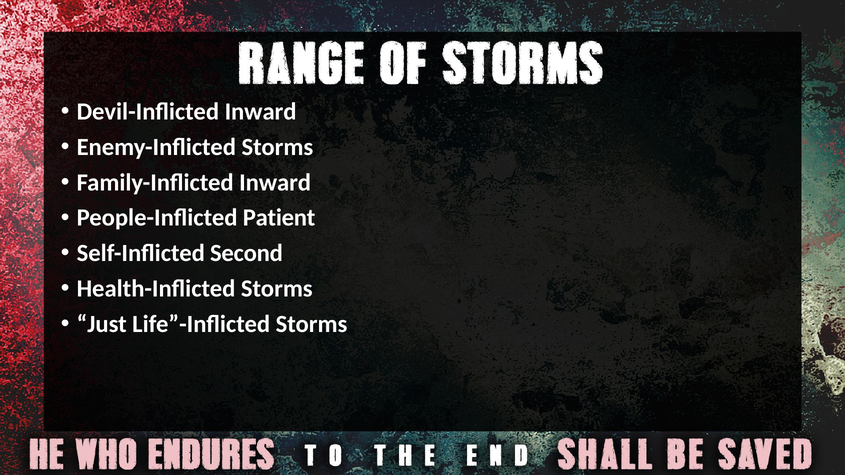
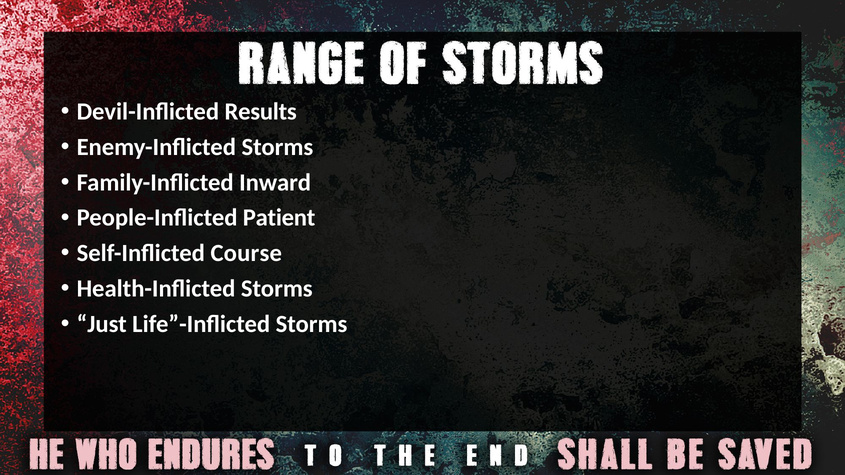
Devil-Inflicted Inward: Inward -> Results
Second: Second -> Course
